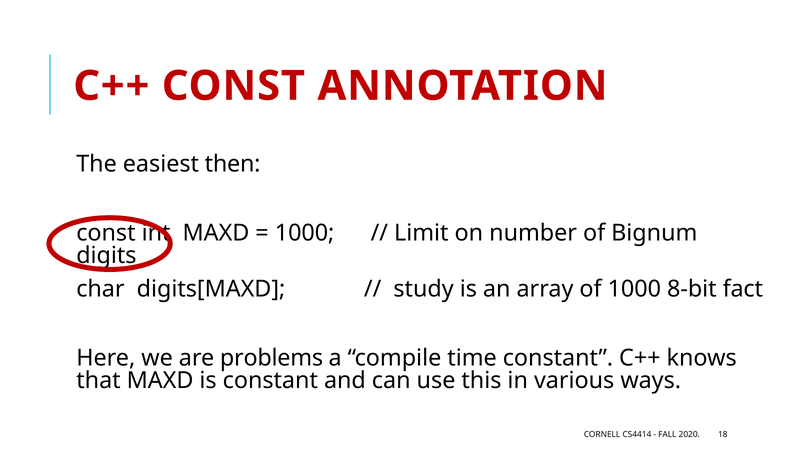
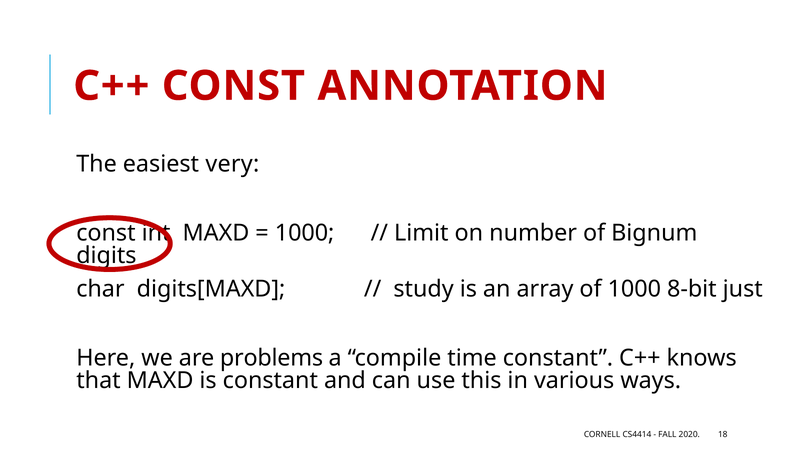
then: then -> very
fact: fact -> just
